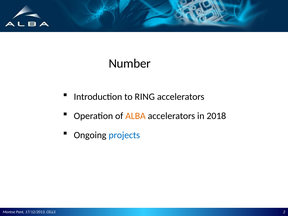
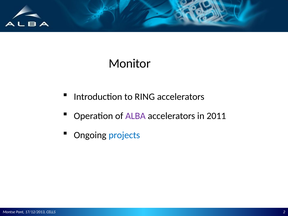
Number: Number -> Monitor
ALBA colour: orange -> purple
2018: 2018 -> 2011
